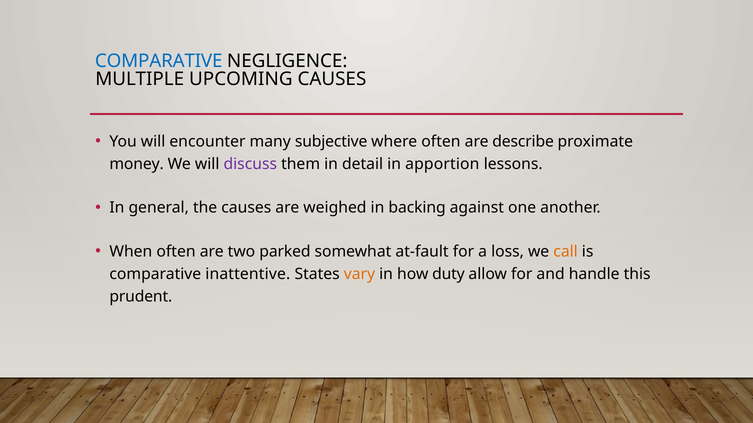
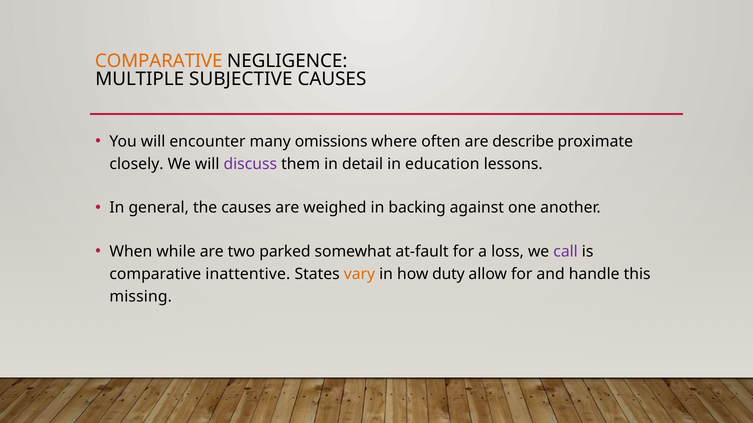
COMPARATIVE at (159, 61) colour: blue -> orange
UPCOMING: UPCOMING -> SUBJECTIVE
subjective: subjective -> omissions
money: money -> closely
apportion: apportion -> education
When often: often -> while
call colour: orange -> purple
prudent: prudent -> missing
